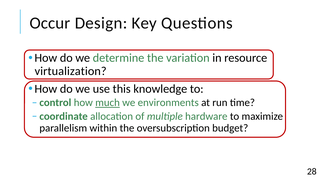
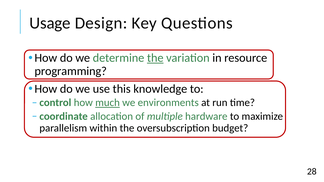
Occur: Occur -> Usage
the at (155, 58) underline: none -> present
virtualization: virtualization -> programming
